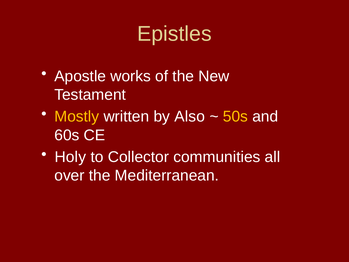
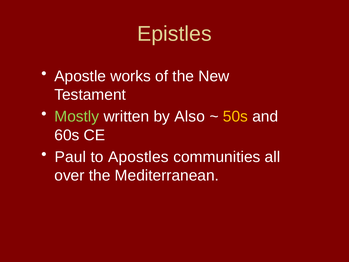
Mostly colour: yellow -> light green
Holy: Holy -> Paul
Collector: Collector -> Apostles
